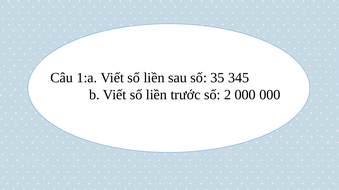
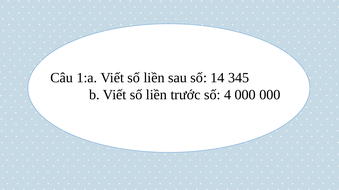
35: 35 -> 14
2: 2 -> 4
